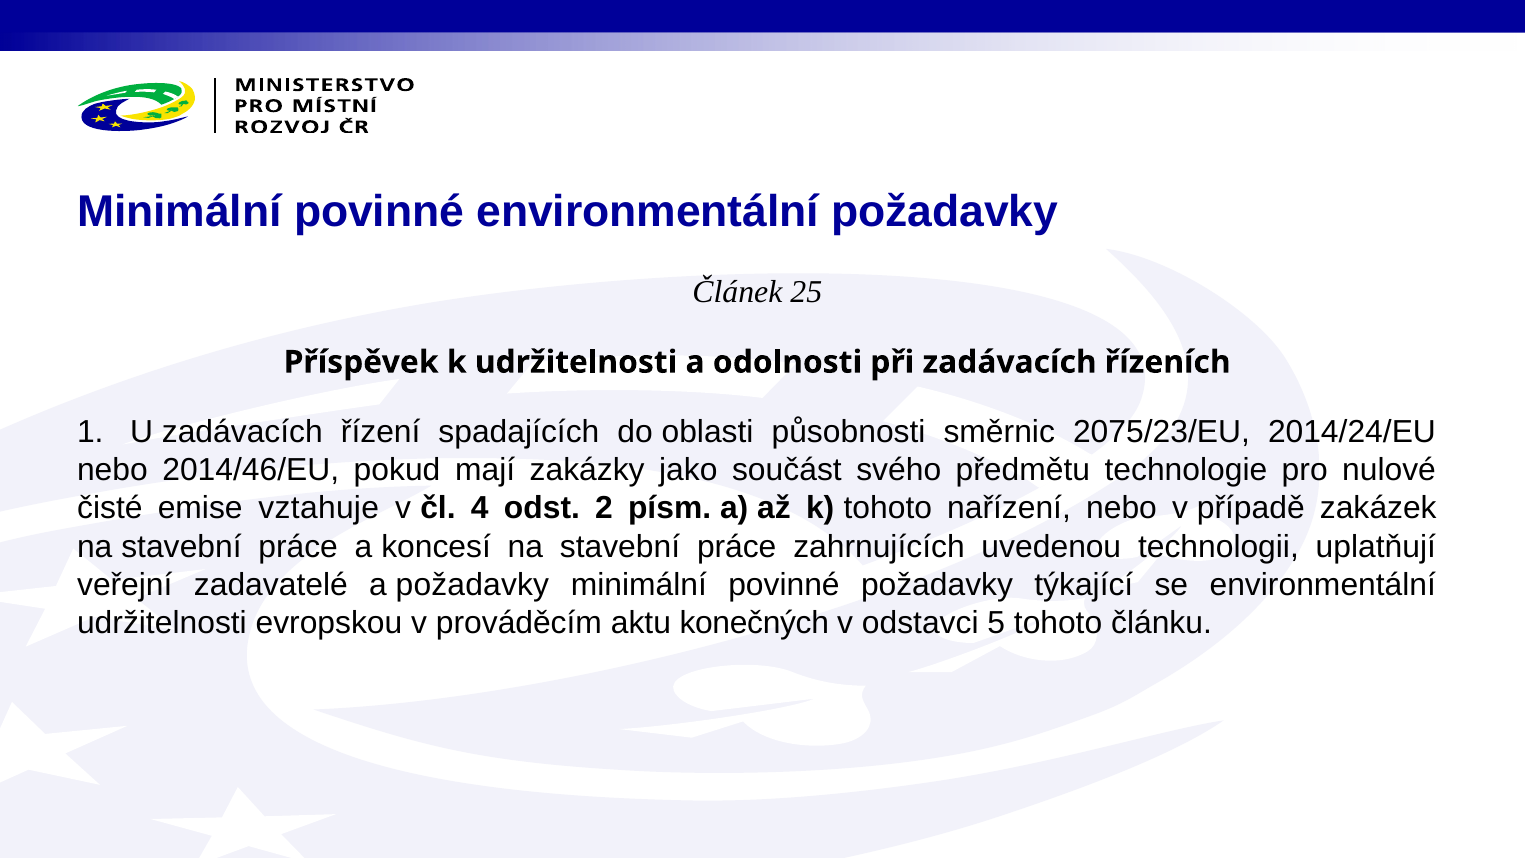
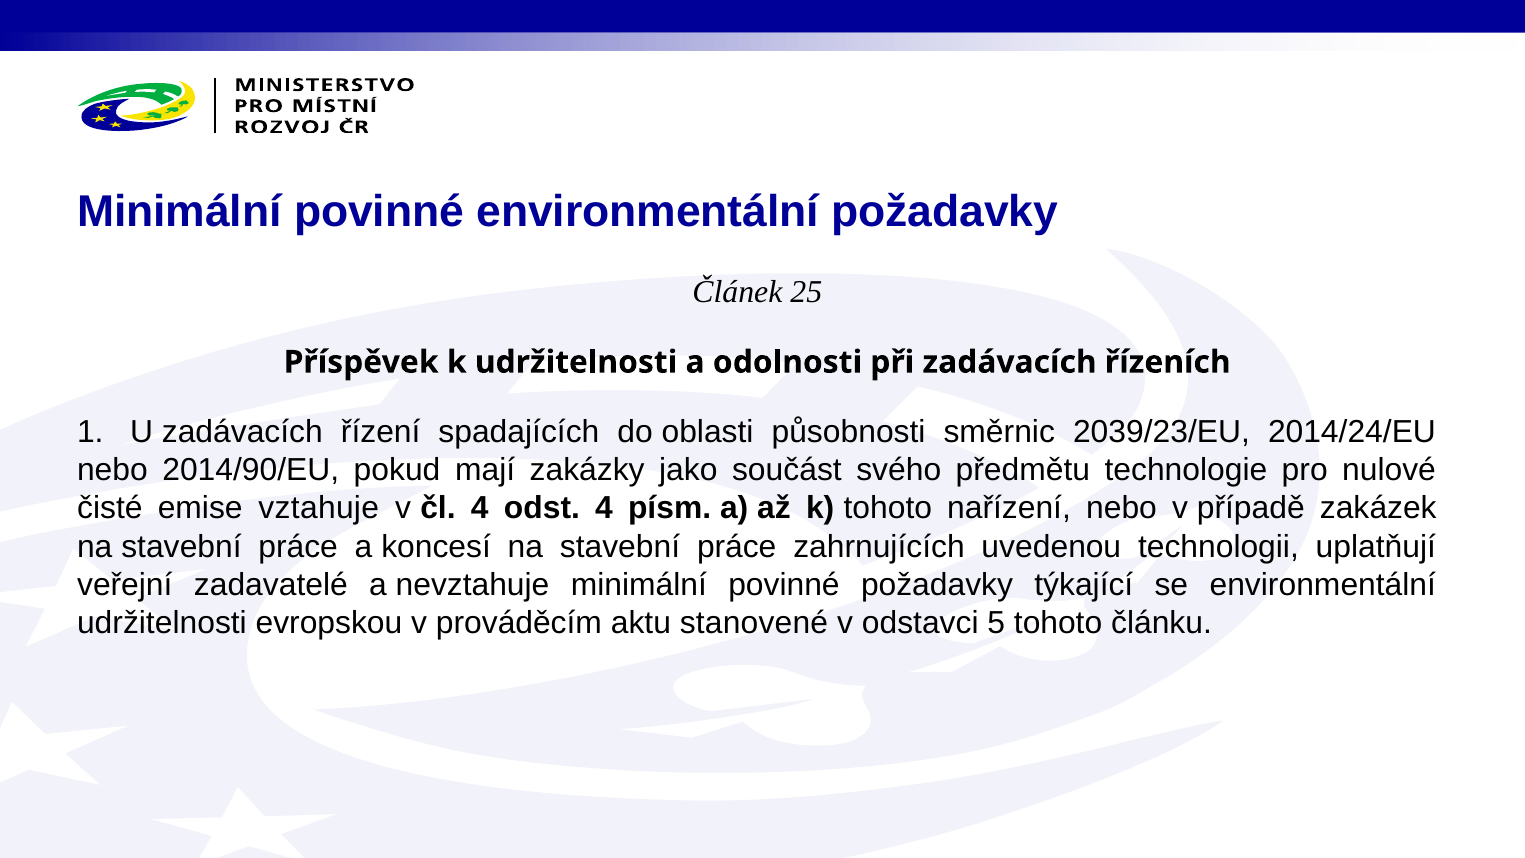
2075/23/EU: 2075/23/EU -> 2039/23/EU
2014/46/EU: 2014/46/EU -> 2014/90/EU
odst 2: 2 -> 4
a požadavky: požadavky -> nevztahuje
konečných: konečných -> stanovené
